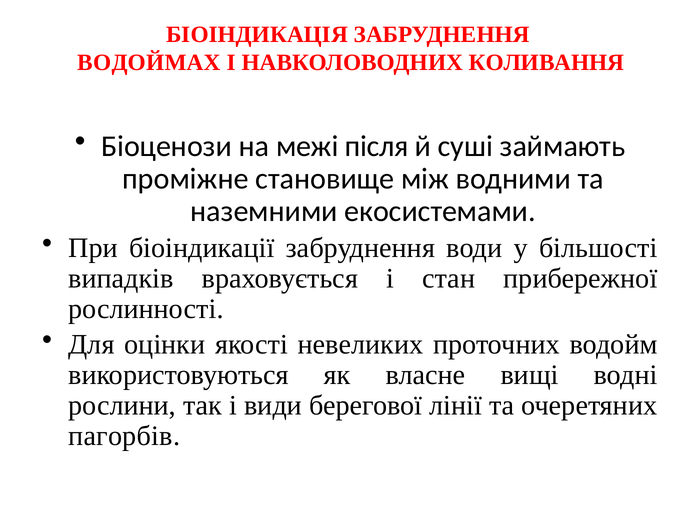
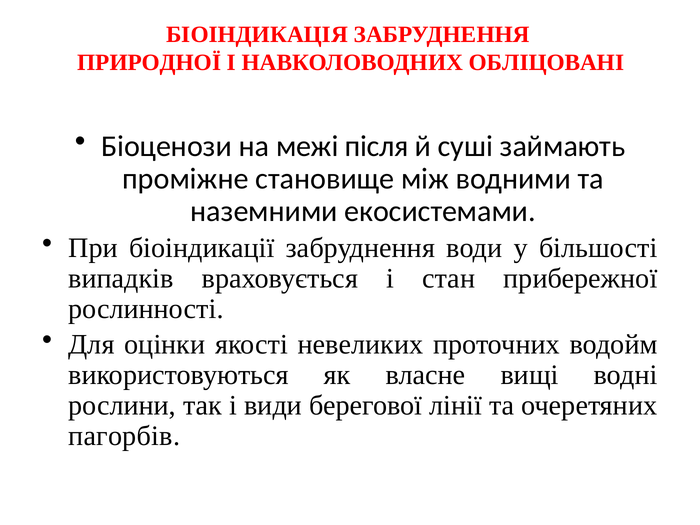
ВОДОЙМАХ: ВОДОЙМАХ -> ПРИРОДНОЇ
КОЛИВАННЯ: КОЛИВАННЯ -> ОБЛІЦОВАНІ
